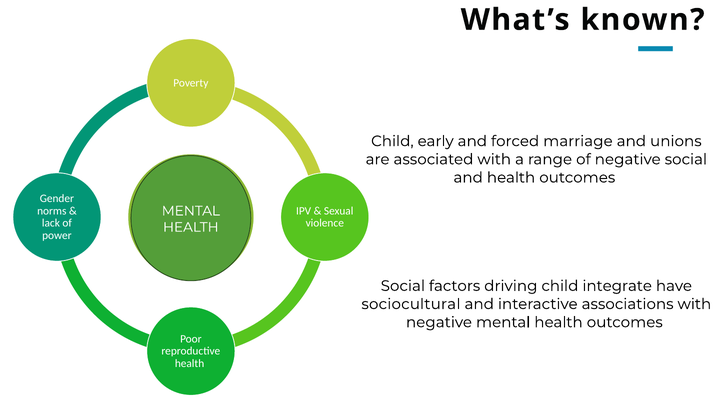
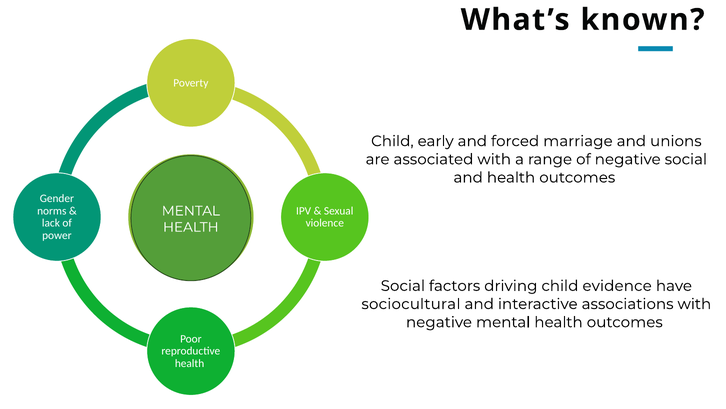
integrate: integrate -> evidence
